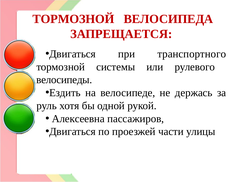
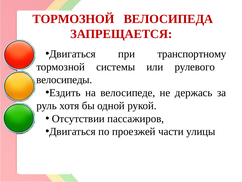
транспортного: транспортного -> транспортному
Алексеевна: Алексеевна -> Отсутствии
